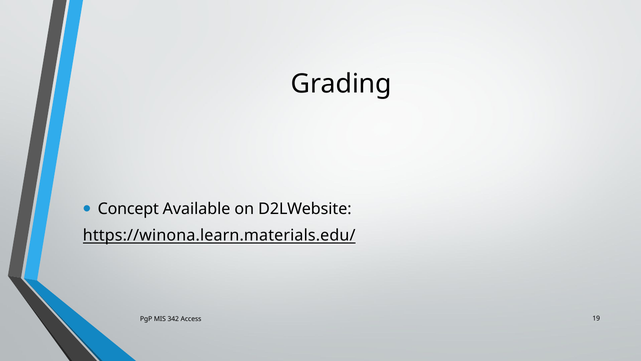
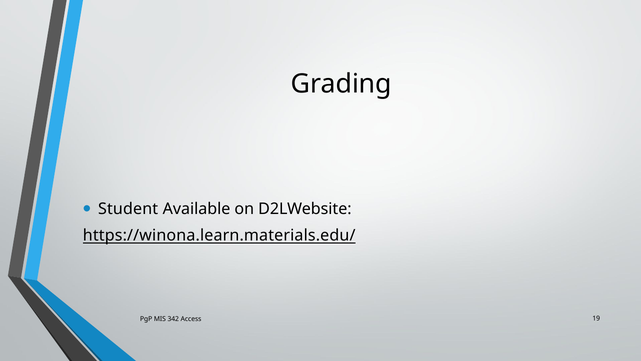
Concept: Concept -> Student
